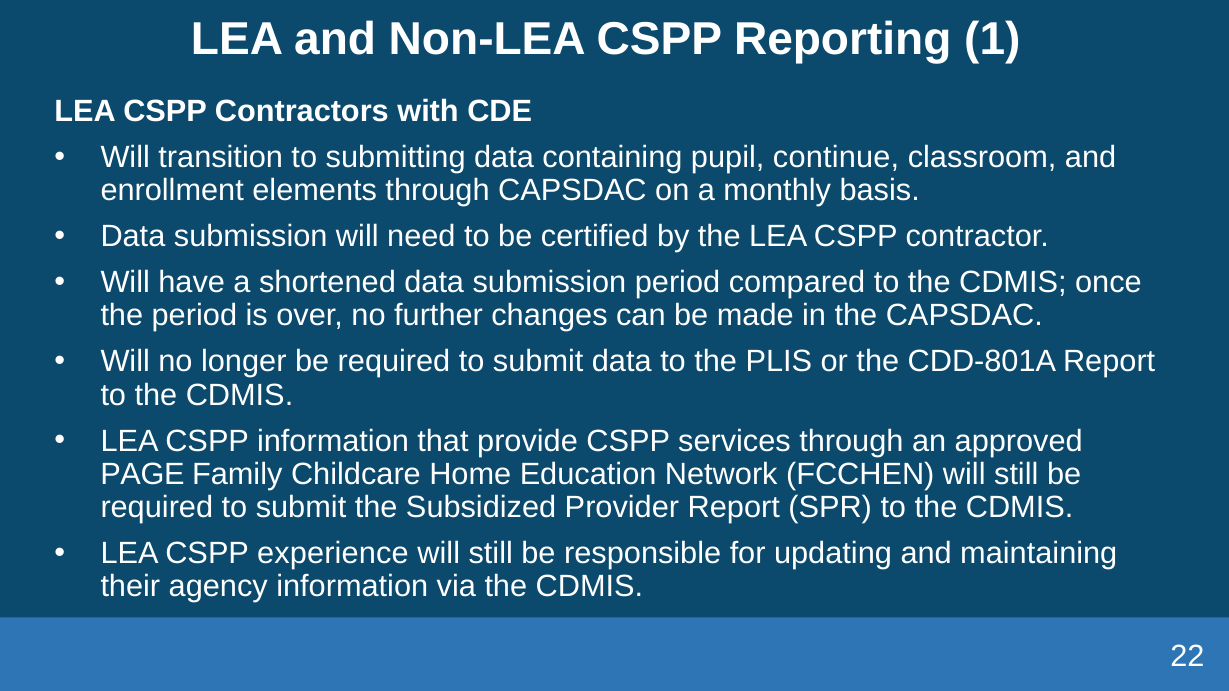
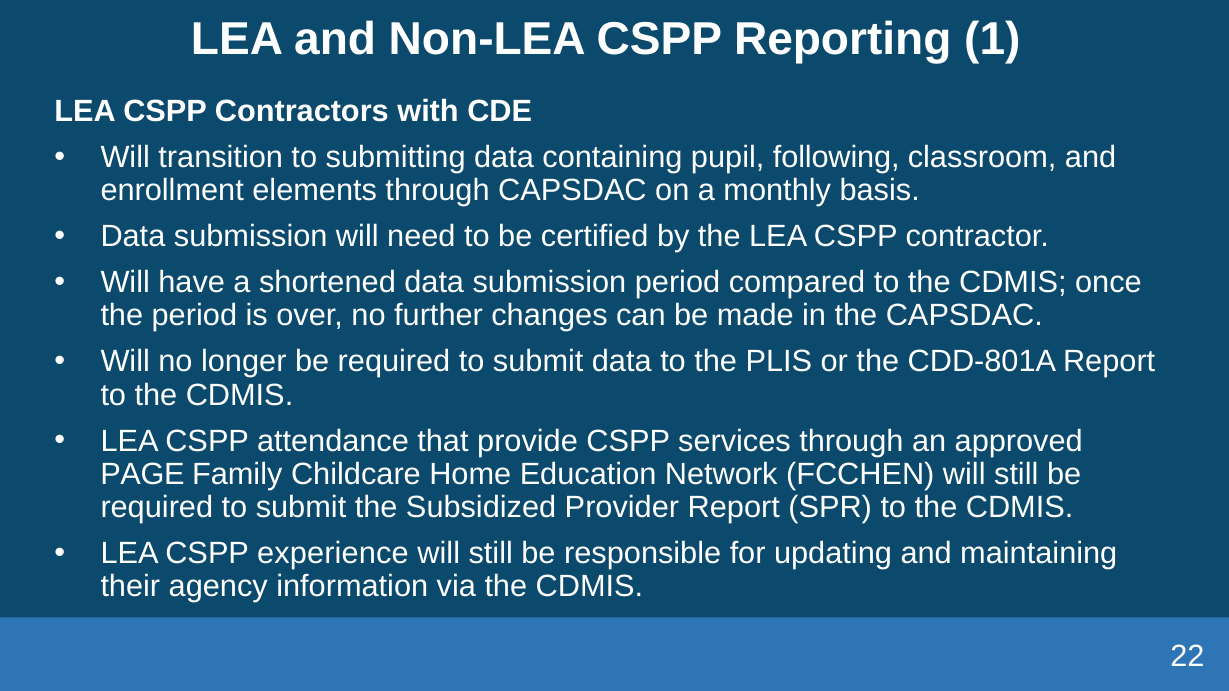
continue: continue -> following
CSPP information: information -> attendance
